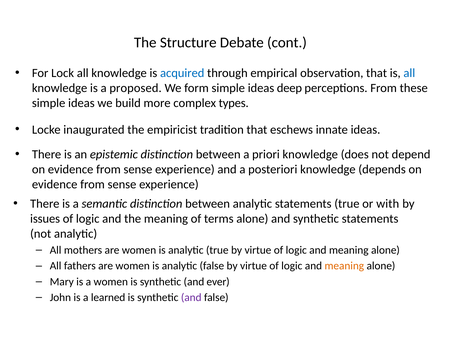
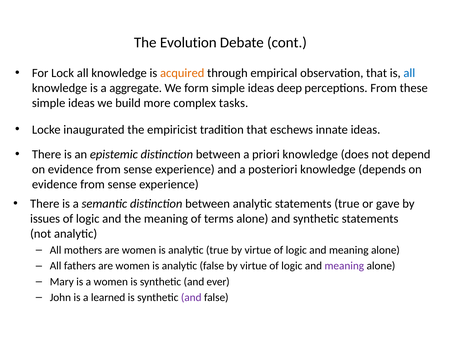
Structure: Structure -> Evolution
acquired colour: blue -> orange
proposed: proposed -> aggregate
types: types -> tasks
with: with -> gave
meaning at (344, 266) colour: orange -> purple
